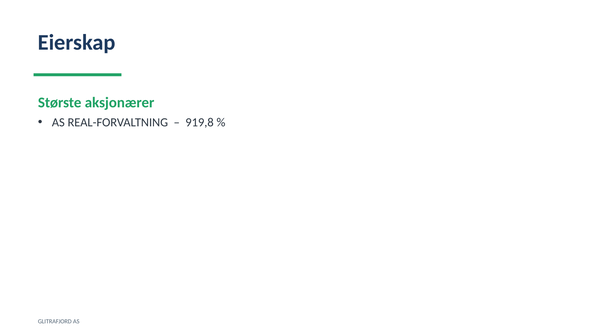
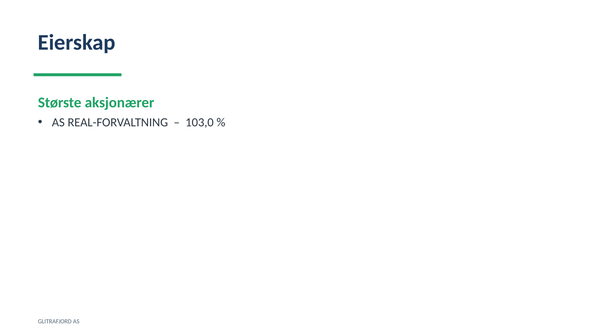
919,8: 919,8 -> 103,0
